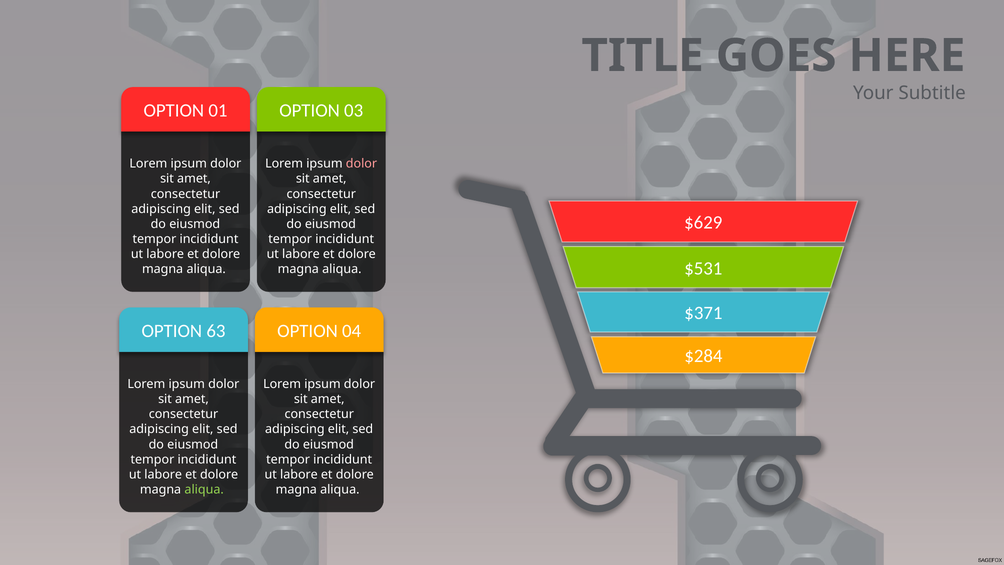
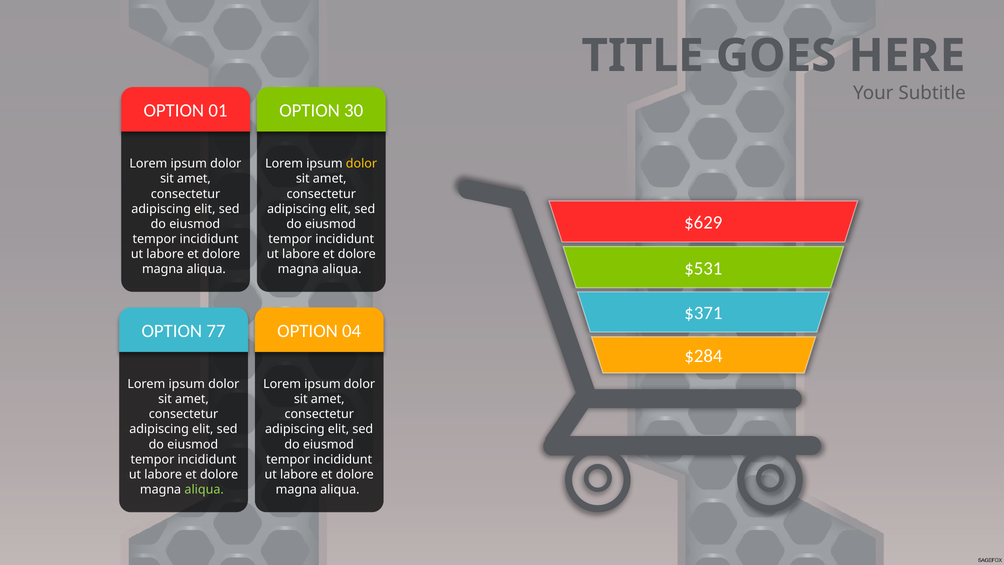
03: 03 -> 30
dolor at (361, 164) colour: pink -> yellow
63: 63 -> 77
